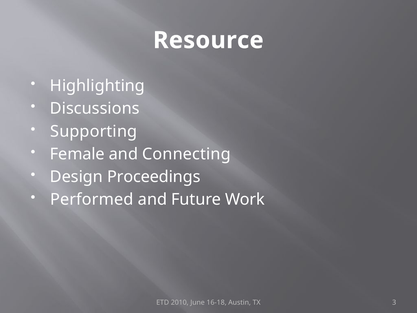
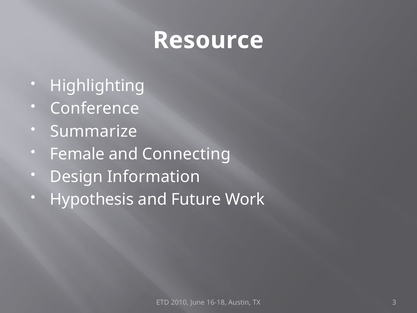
Discussions: Discussions -> Conference
Supporting: Supporting -> Summarize
Proceedings: Proceedings -> Information
Performed: Performed -> Hypothesis
